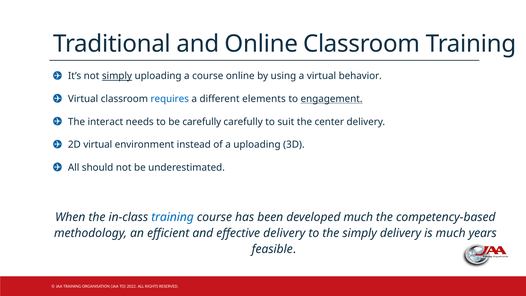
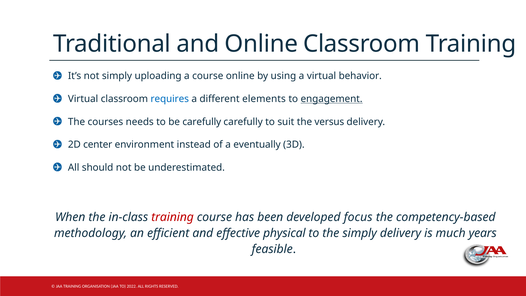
simply at (117, 76) underline: present -> none
interact: interact -> courses
center: center -> versus
2D virtual: virtual -> center
a uploading: uploading -> eventually
training at (173, 217) colour: blue -> red
developed much: much -> focus
effective delivery: delivery -> physical
